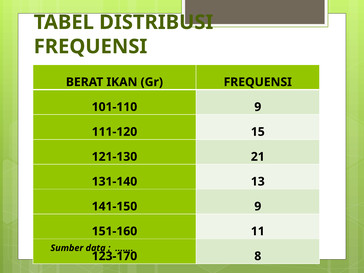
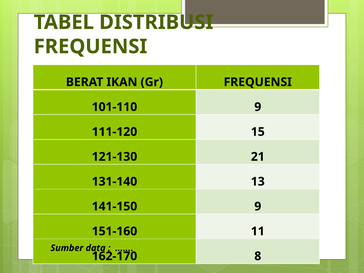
123-170: 123-170 -> 162-170
